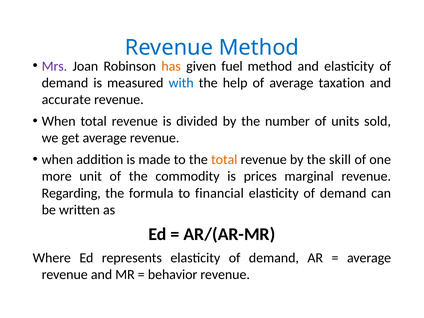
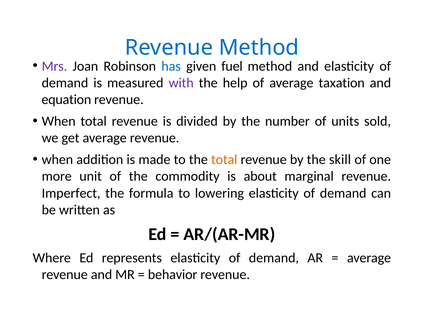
has colour: orange -> blue
with colour: blue -> purple
accurate: accurate -> equation
prices: prices -> about
Regarding: Regarding -> Imperfect
financial: financial -> lowering
